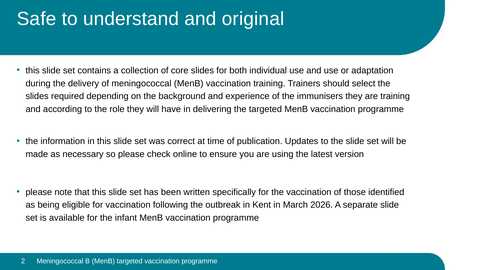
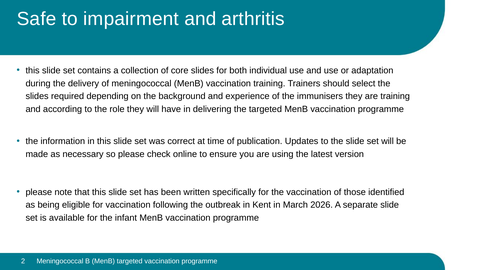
understand: understand -> impairment
original: original -> arthritis
